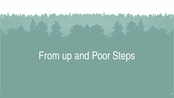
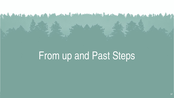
Poor: Poor -> Past
